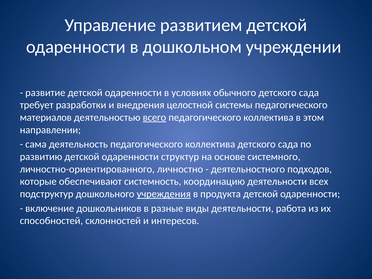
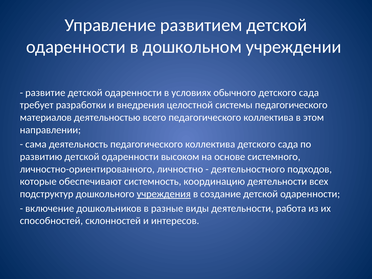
всего underline: present -> none
структур: структур -> высоком
продукта: продукта -> создание
